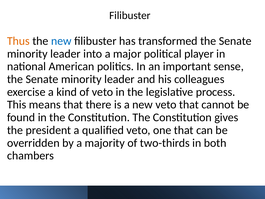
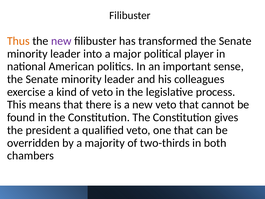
new at (61, 41) colour: blue -> purple
